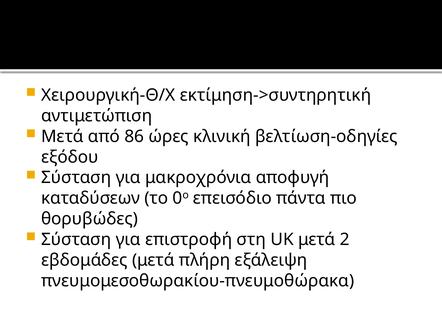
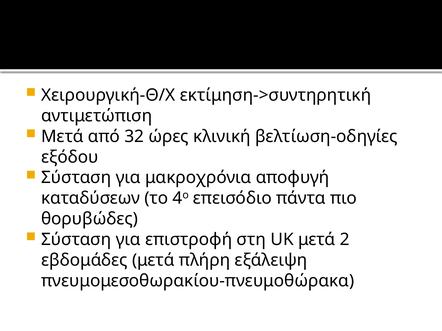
86: 86 -> 32
0: 0 -> 4
